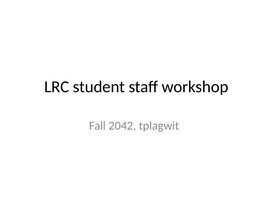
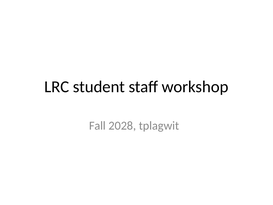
2042: 2042 -> 2028
